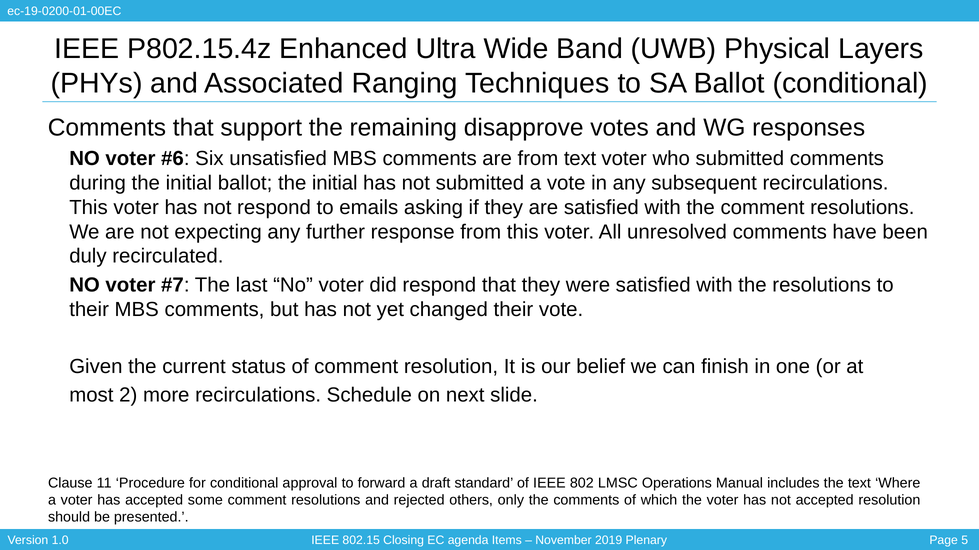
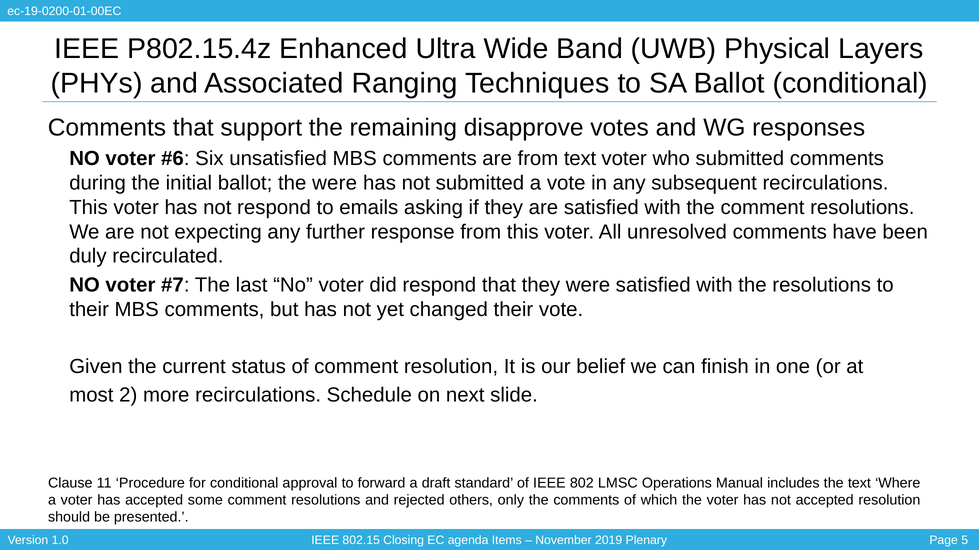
ballot the initial: initial -> were
